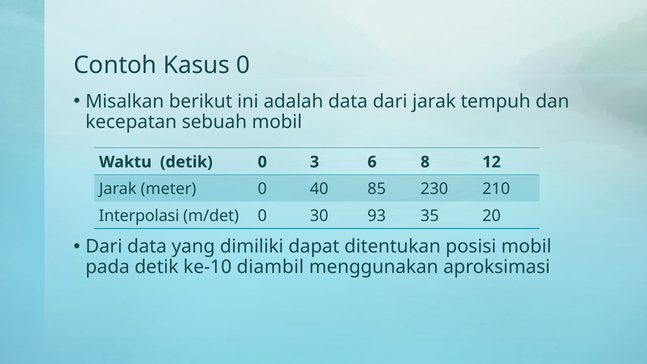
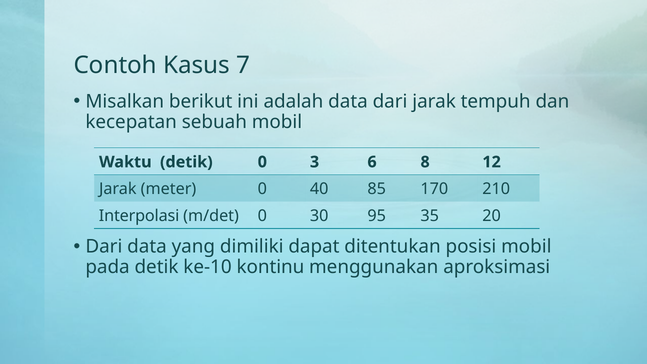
Kasus 0: 0 -> 7
230: 230 -> 170
93: 93 -> 95
diambil: diambil -> kontinu
